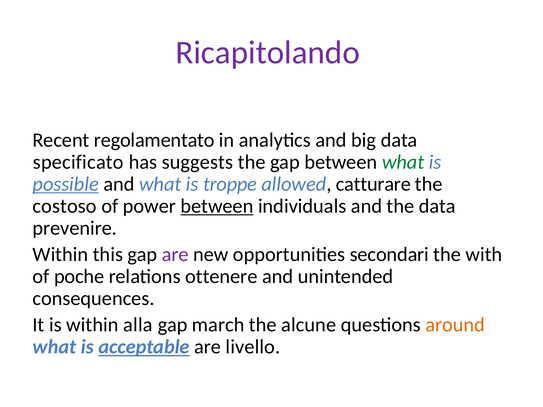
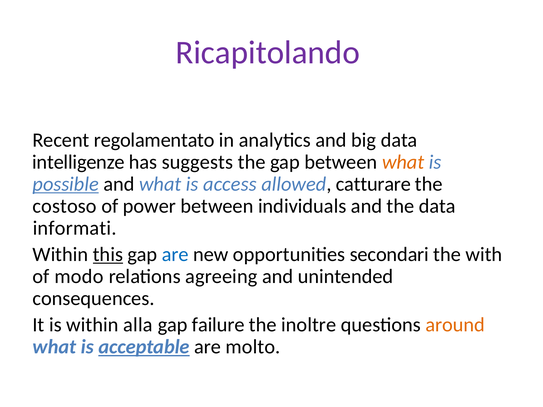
specificato: specificato -> intelligenze
what at (403, 162) colour: green -> orange
troppe: troppe -> access
between at (217, 206) underline: present -> none
prevenire: prevenire -> informati
this underline: none -> present
are at (175, 255) colour: purple -> blue
poche: poche -> modo
ottenere: ottenere -> agreeing
march: march -> failure
alcune: alcune -> inoltre
livello: livello -> molto
